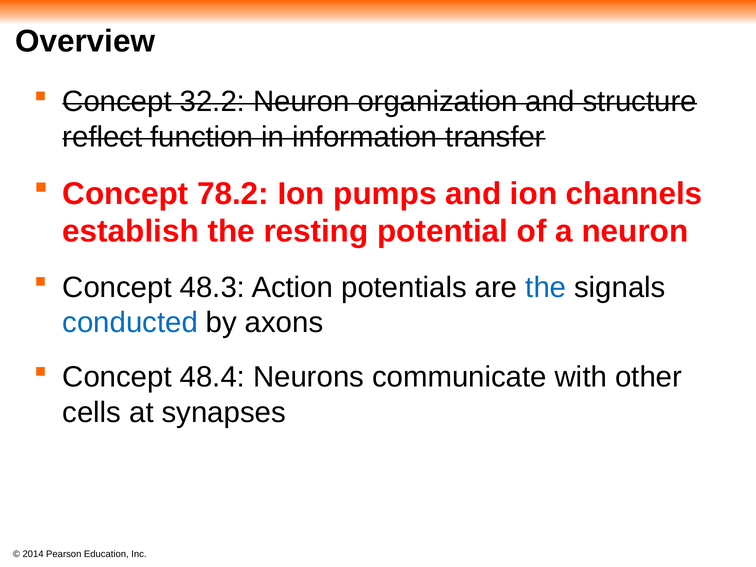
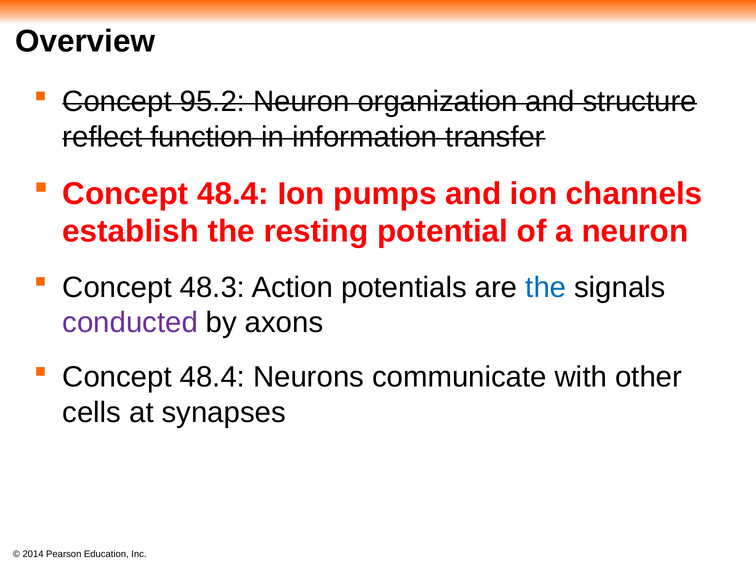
32.2: 32.2 -> 95.2
78.2 at (233, 194): 78.2 -> 48.4
conducted colour: blue -> purple
